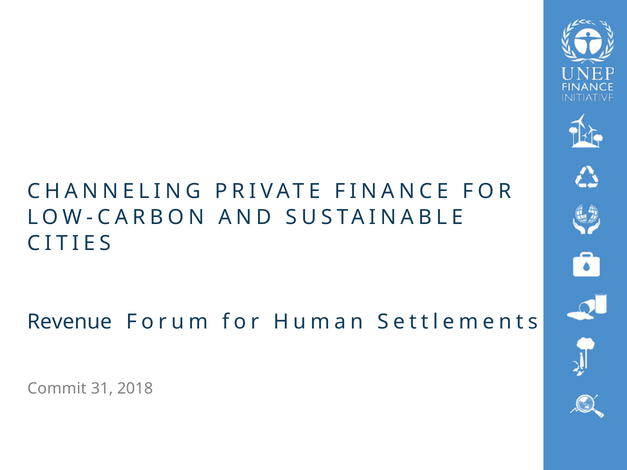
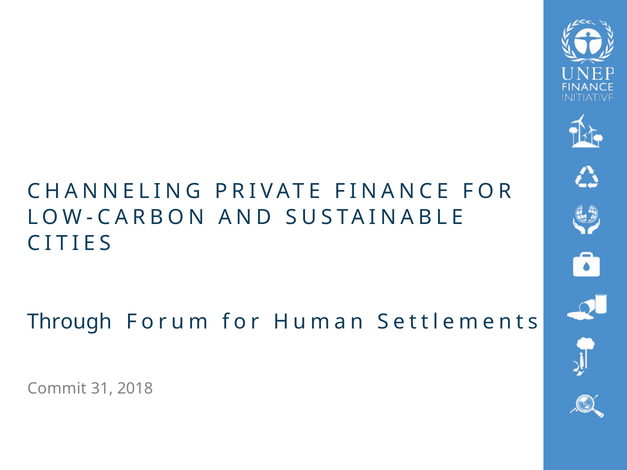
Revenue: Revenue -> Through
